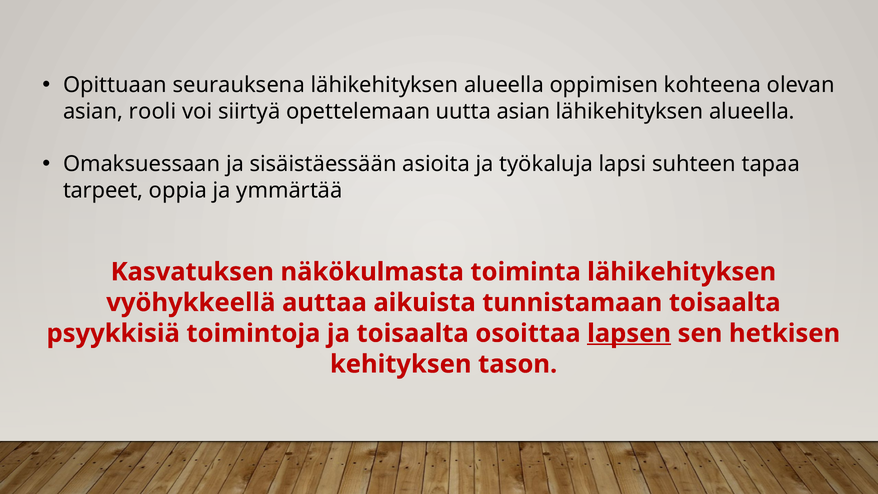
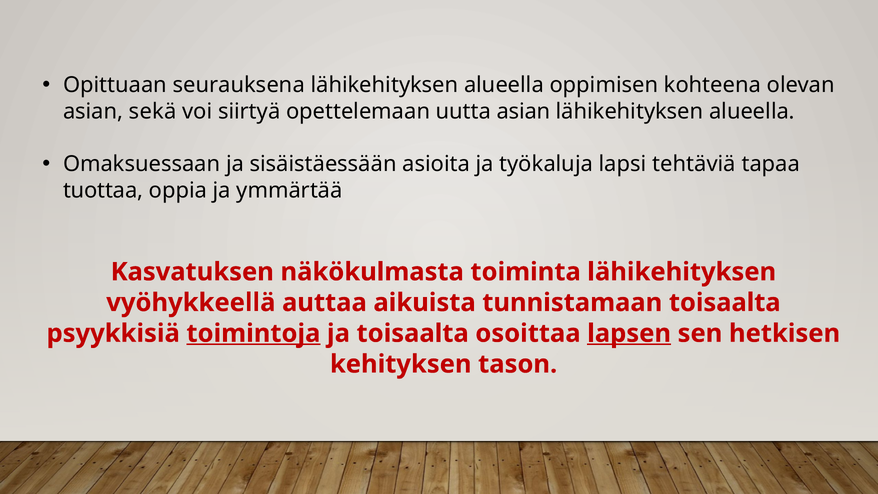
rooli: rooli -> sekä
suhteen: suhteen -> tehtäviä
tarpeet: tarpeet -> tuottaa
toimintoja underline: none -> present
